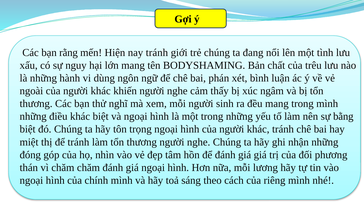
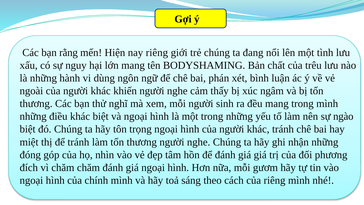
nay tránh: tránh -> riêng
bằng: bằng -> ngào
thán: thán -> đích
lương: lương -> gươm
